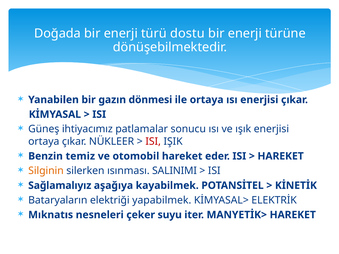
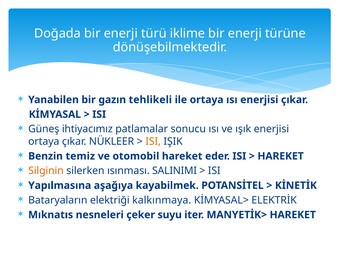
dostu: dostu -> iklime
dönmesi: dönmesi -> tehlikeli
ISI at (153, 142) colour: red -> orange
Sağlamalıyız: Sağlamalıyız -> Yapılmasına
yapabilmek: yapabilmek -> kalkınmaya
